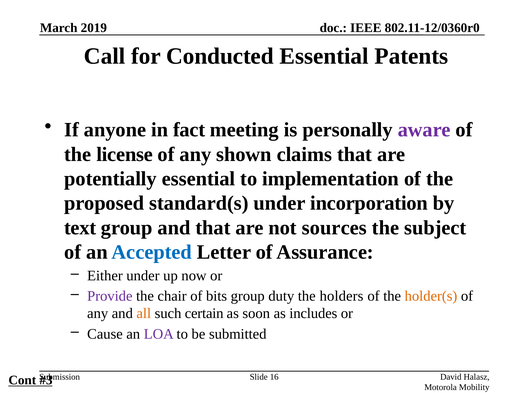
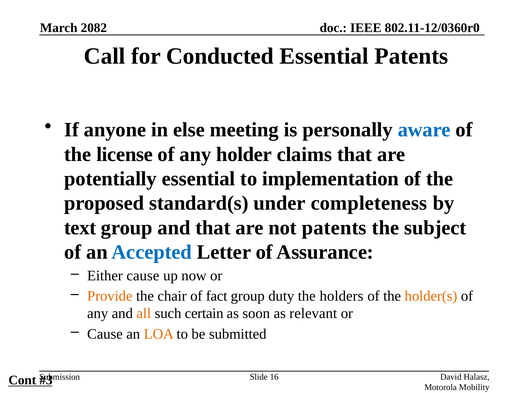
2019: 2019 -> 2082
fact: fact -> else
aware colour: purple -> blue
shown: shown -> holder
incorporation: incorporation -> completeness
not sources: sources -> patents
Either under: under -> cause
Provide colour: purple -> orange
bits: bits -> fact
includes: includes -> relevant
LOA colour: purple -> orange
